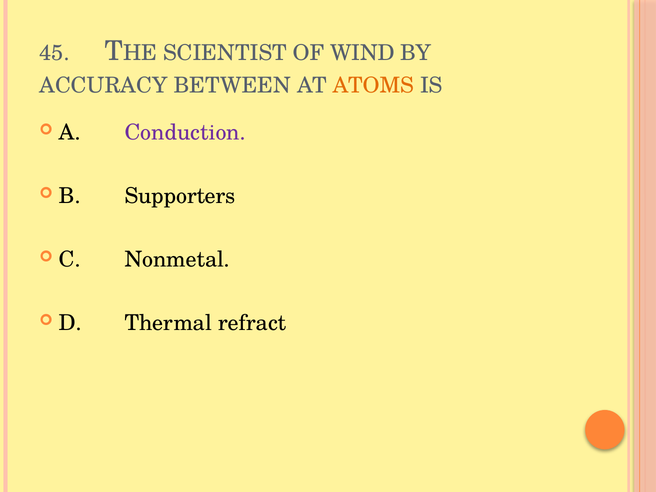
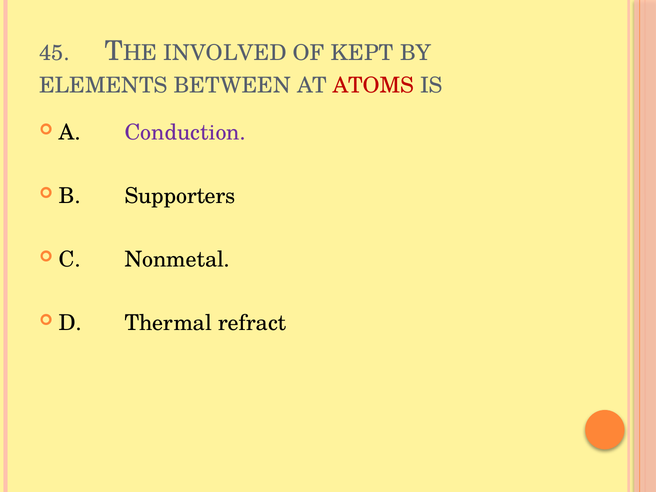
SCIENTIST: SCIENTIST -> INVOLVED
WIND: WIND -> KEPT
ACCURACY: ACCURACY -> ELEMENTS
ATOMS colour: orange -> red
